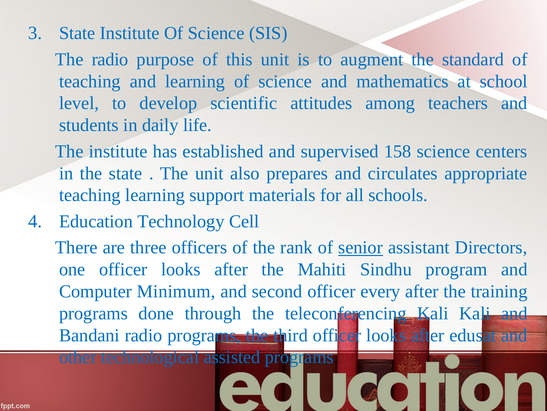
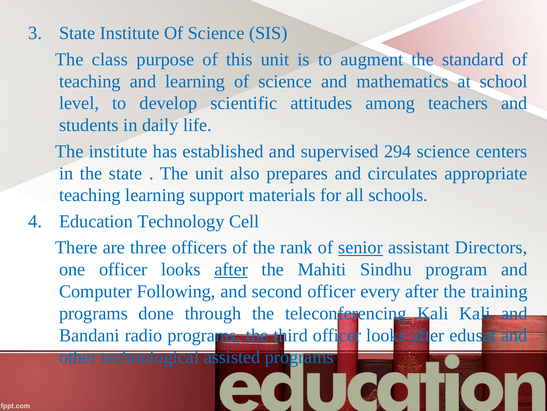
The radio: radio -> class
158: 158 -> 294
after at (231, 269) underline: none -> present
Minimum: Minimum -> Following
